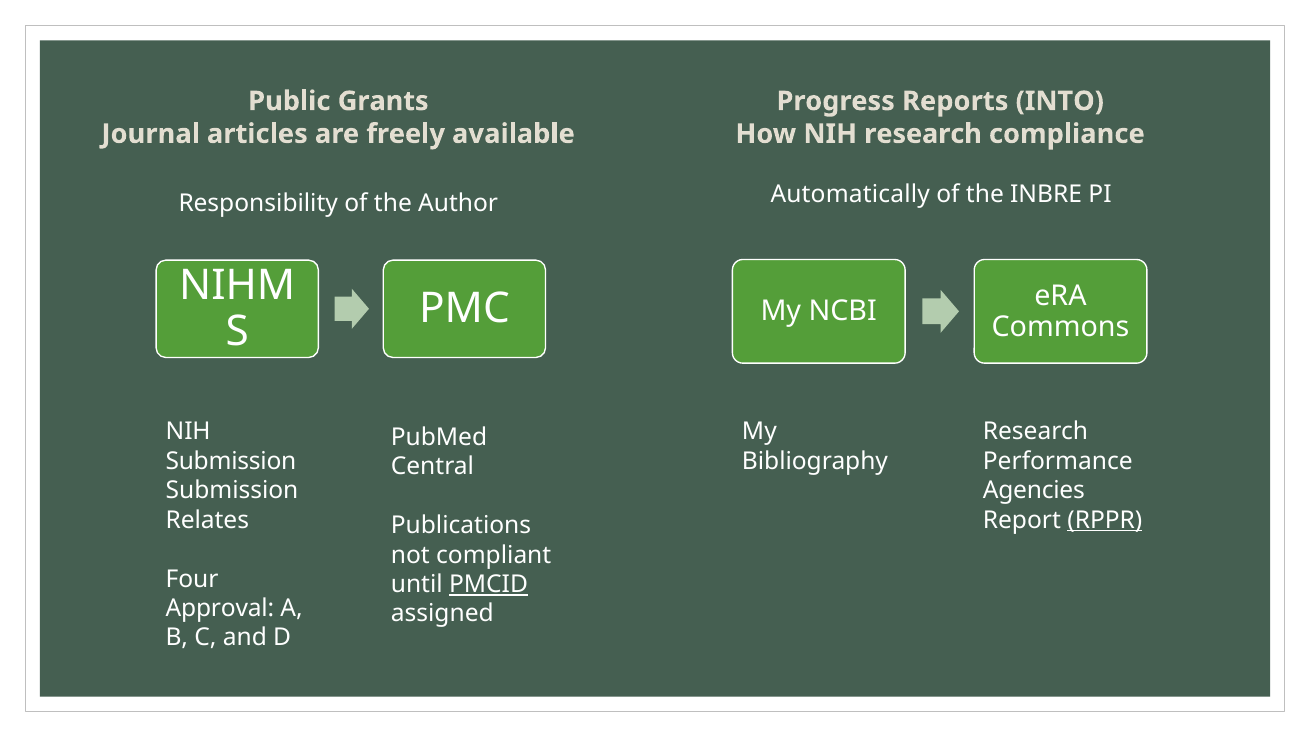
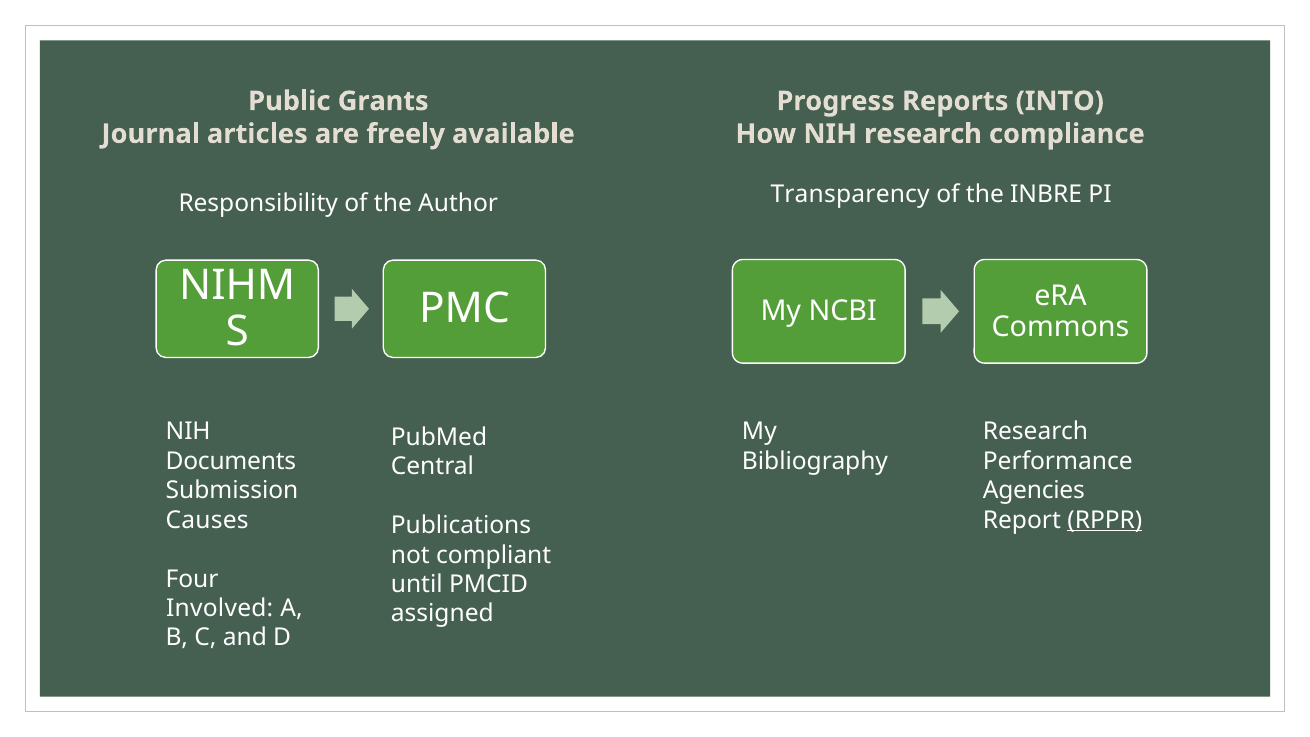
Automatically: Automatically -> Transparency
Submission at (231, 461): Submission -> Documents
Relates: Relates -> Causes
PMCID underline: present -> none
Approval: Approval -> Involved
